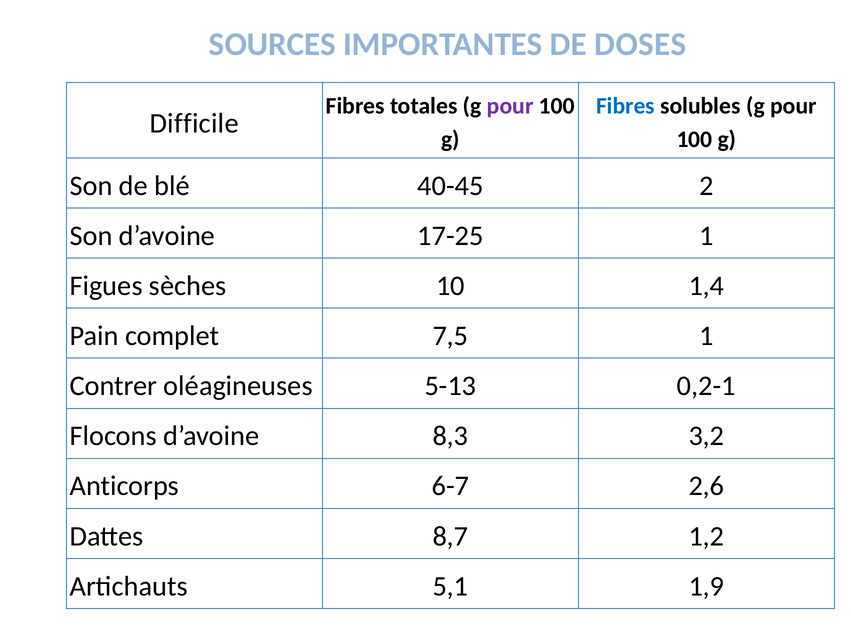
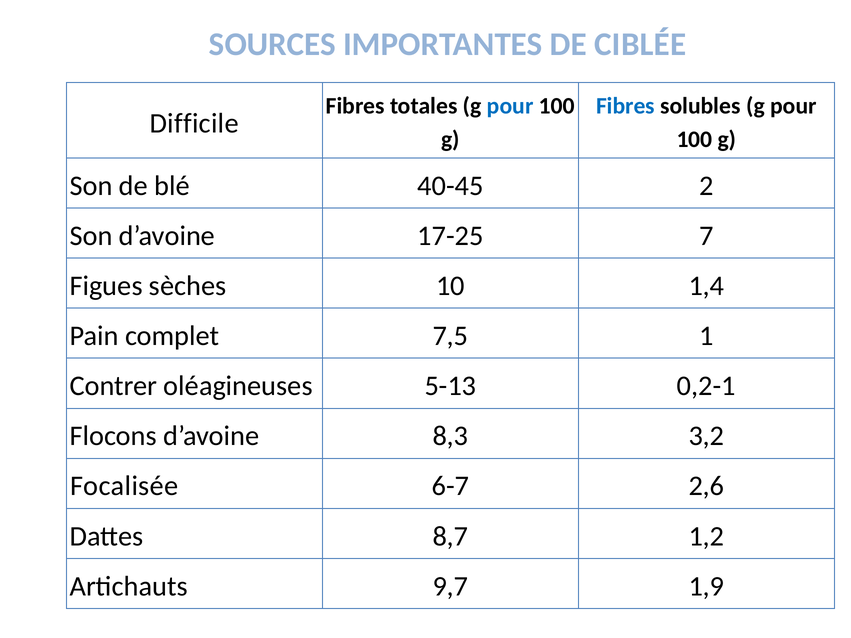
DOSES: DOSES -> CIBLÉE
pour at (510, 106) colour: purple -> blue
17-25 1: 1 -> 7
Anticorps: Anticorps -> Focalisée
5,1: 5,1 -> 9,7
